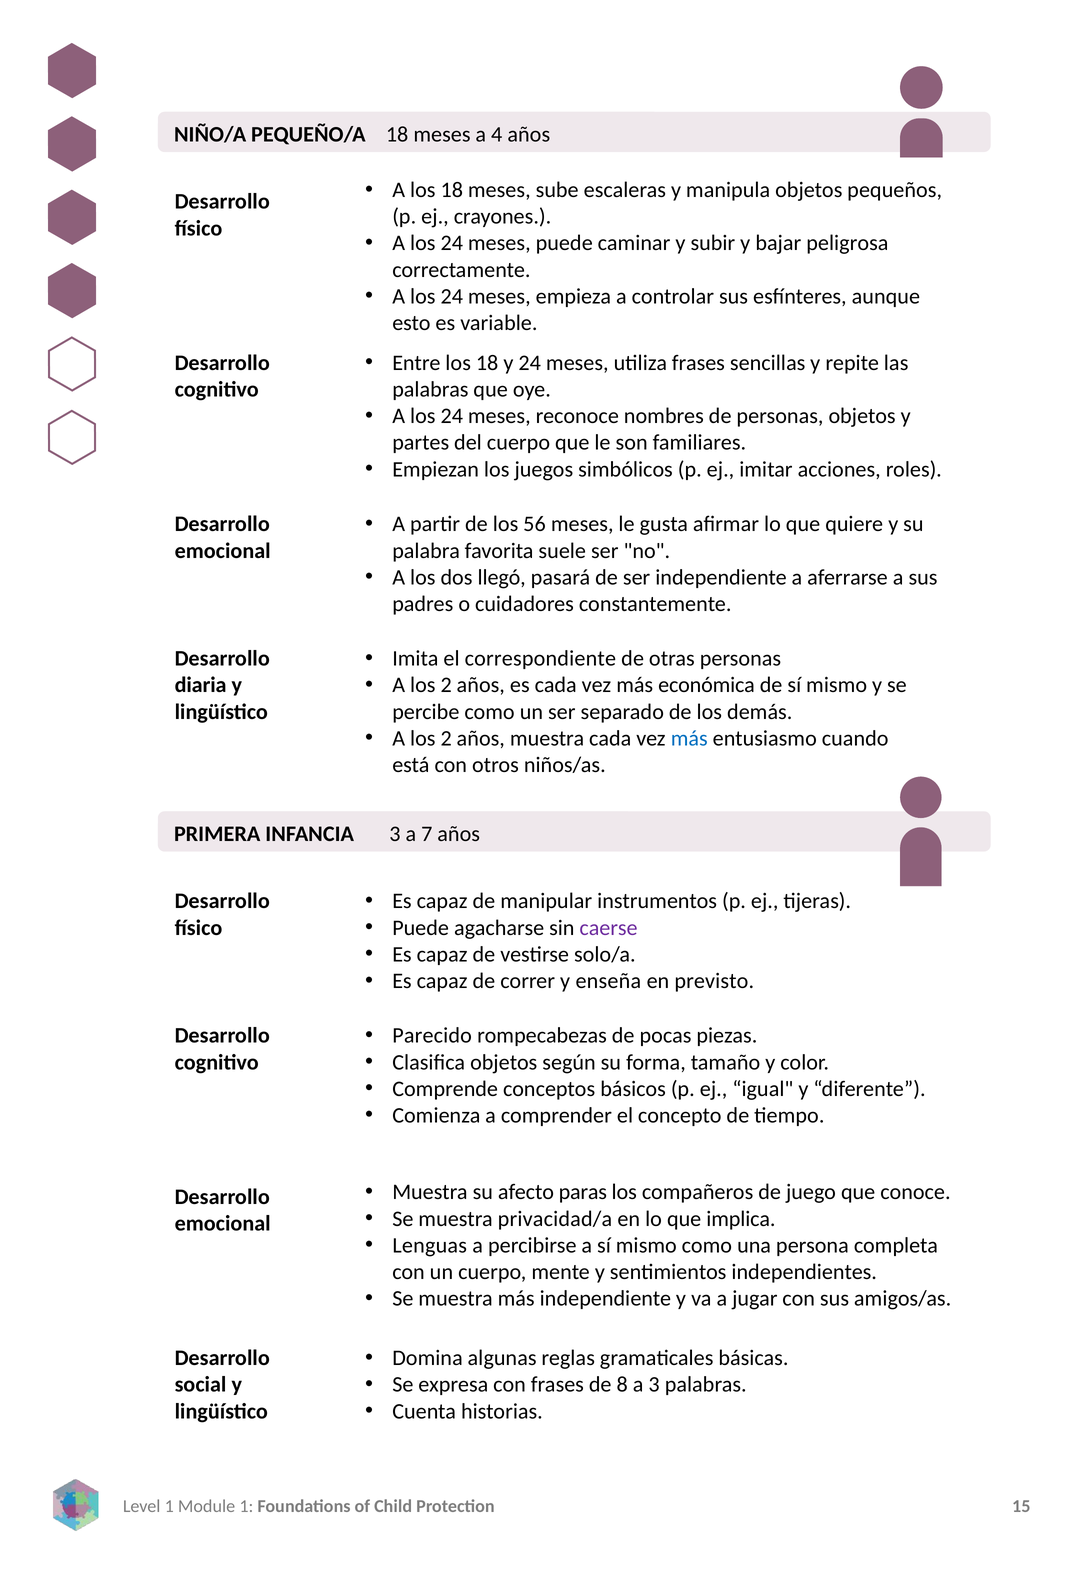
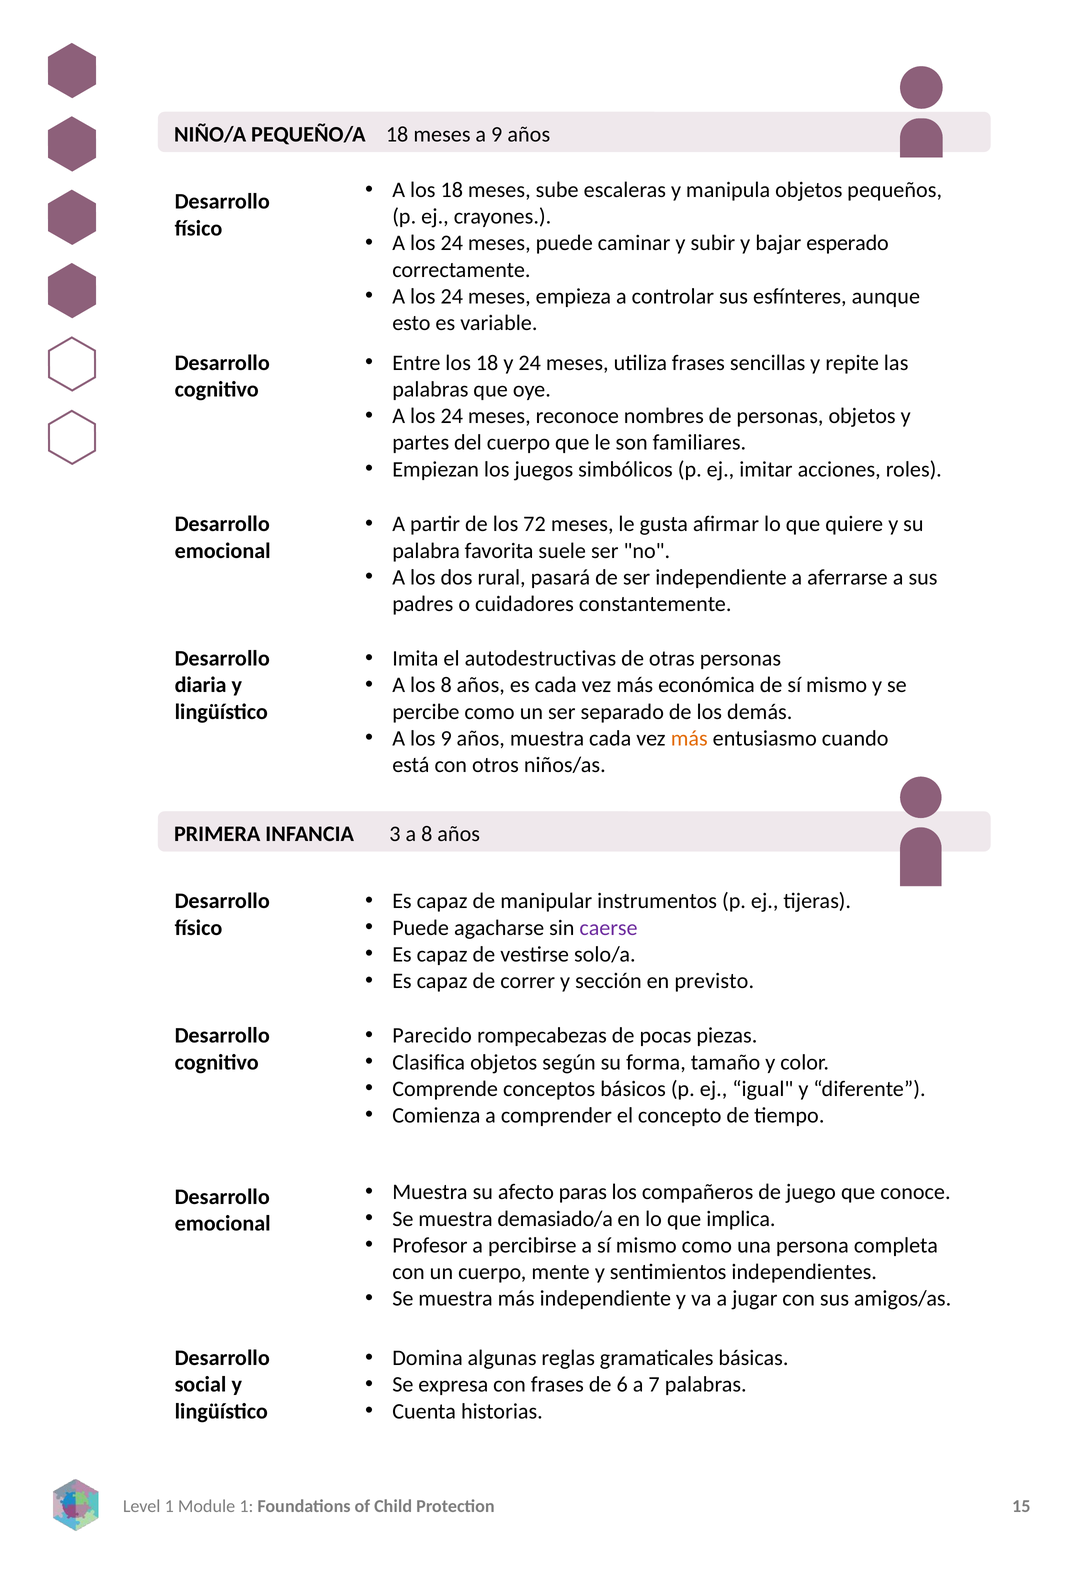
a 4: 4 -> 9
peligrosa: peligrosa -> esperado
56: 56 -> 72
llegó: llegó -> rural
correspondiente: correspondiente -> autodestructivas
2 at (446, 685): 2 -> 8
2 at (446, 738): 2 -> 9
más at (689, 738) colour: blue -> orange
a 7: 7 -> 8
enseña: enseña -> sección
privacidad/a: privacidad/a -> demasiado/a
Lenguas: Lenguas -> Profesor
8: 8 -> 6
a 3: 3 -> 7
